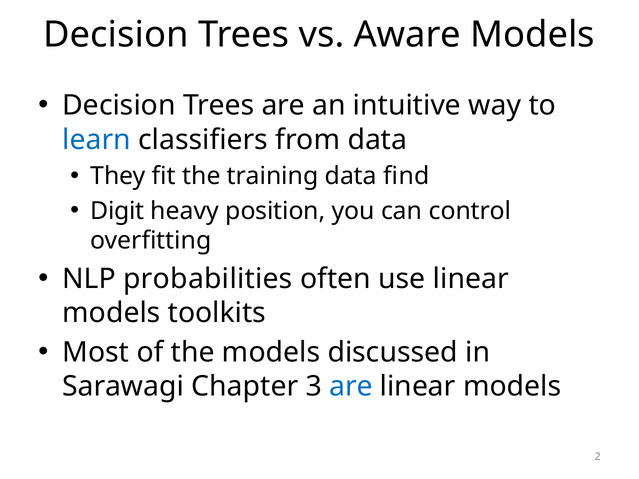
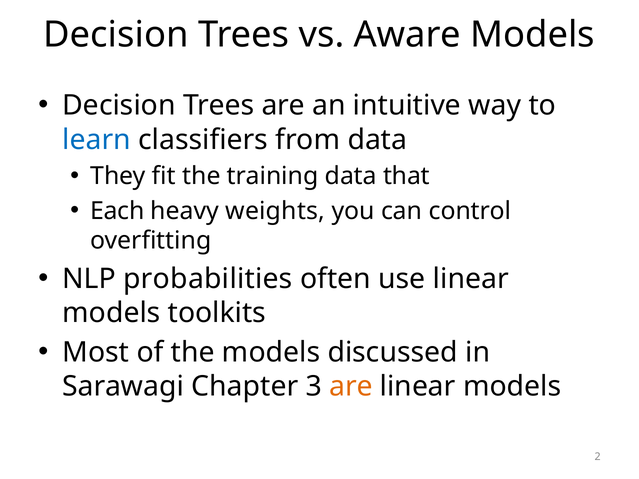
find: find -> that
Digit: Digit -> Each
position: position -> weights
are at (351, 387) colour: blue -> orange
